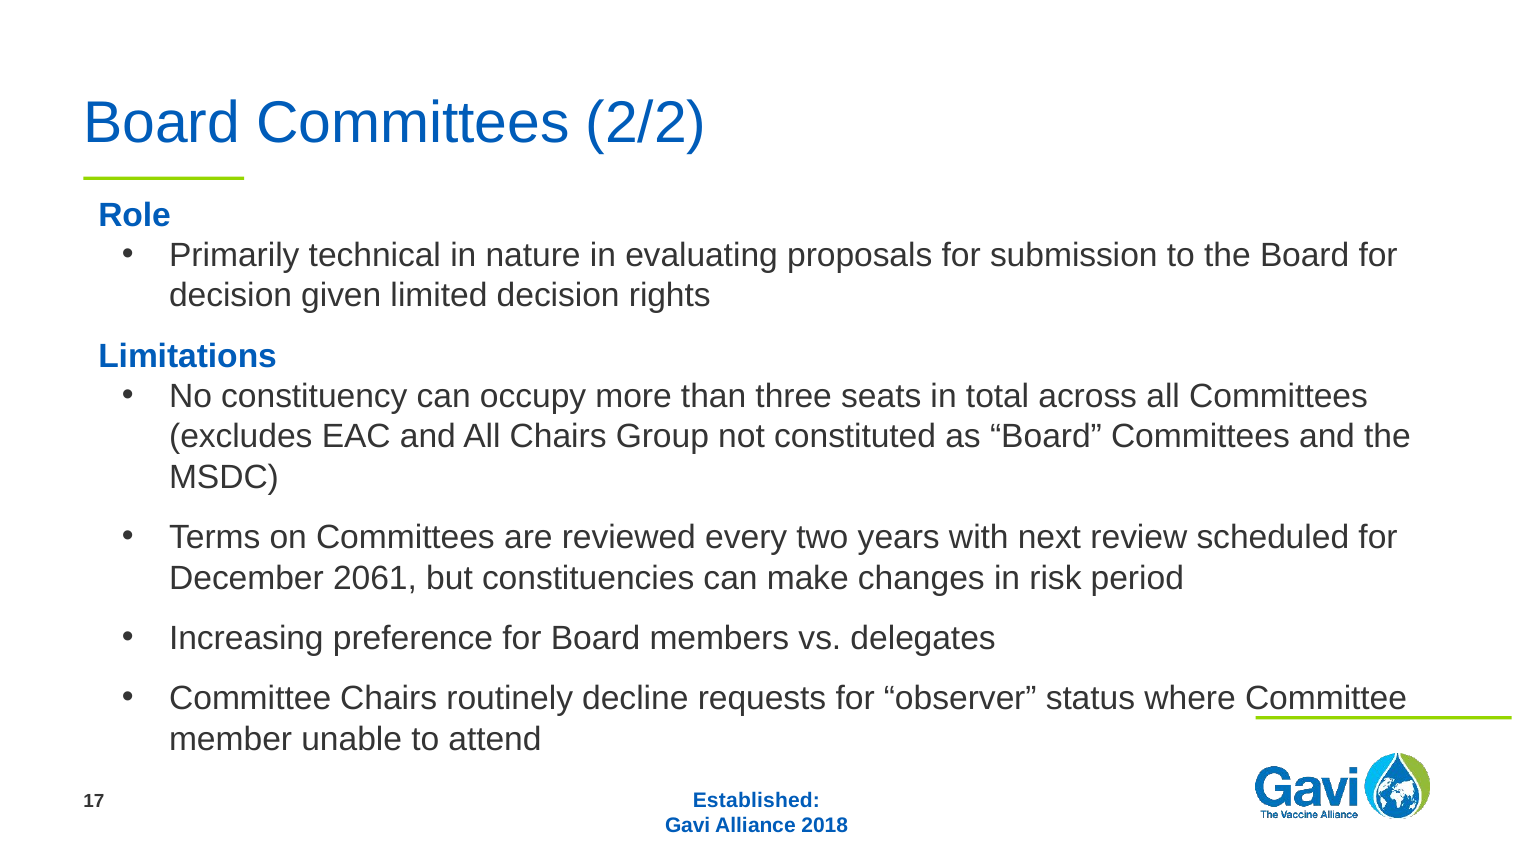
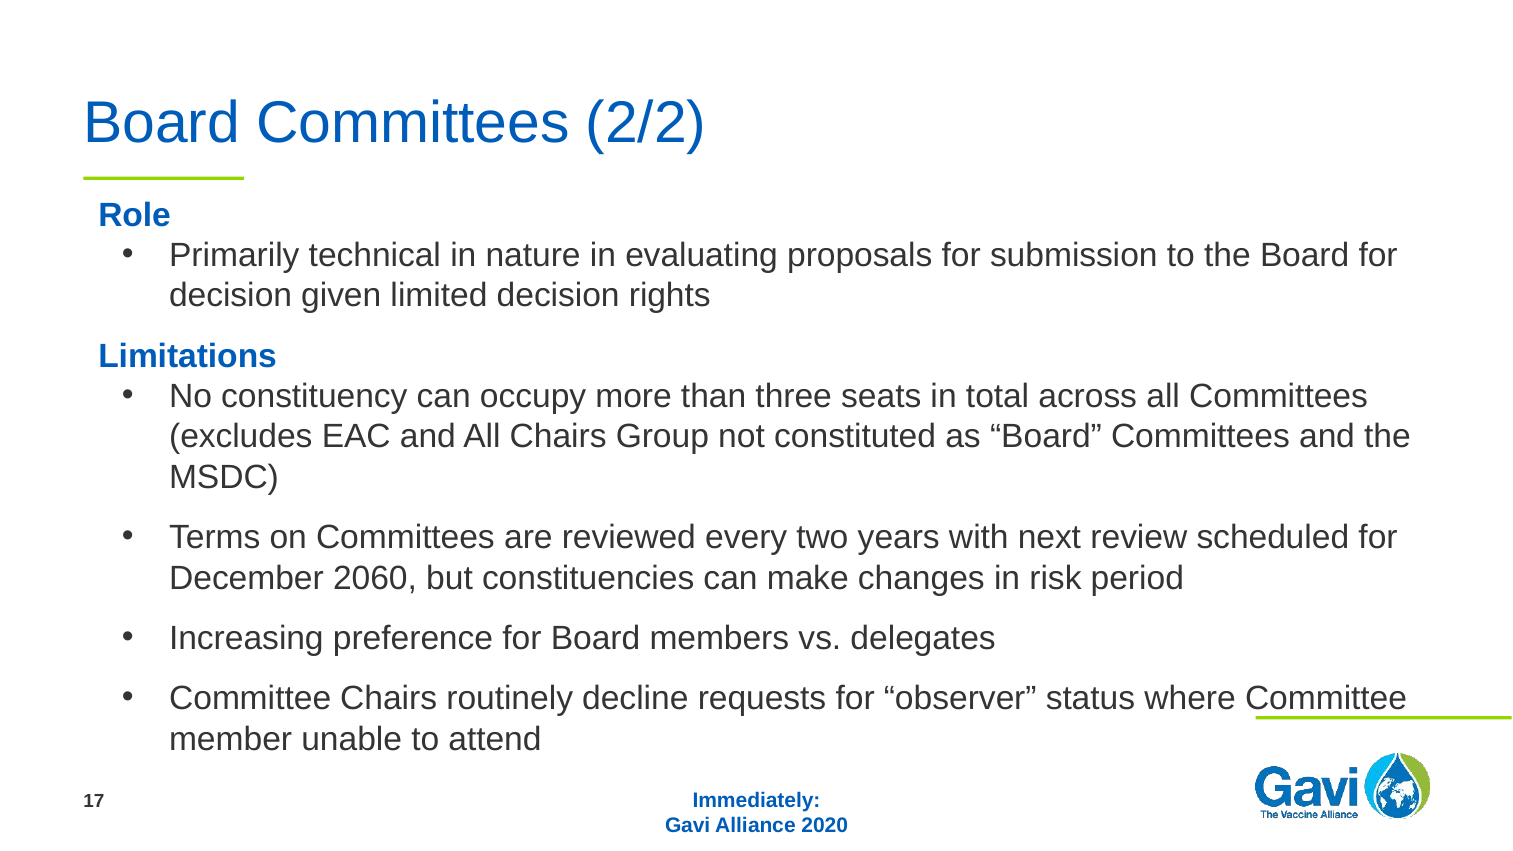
2061: 2061 -> 2060
Established: Established -> Immediately
2018: 2018 -> 2020
